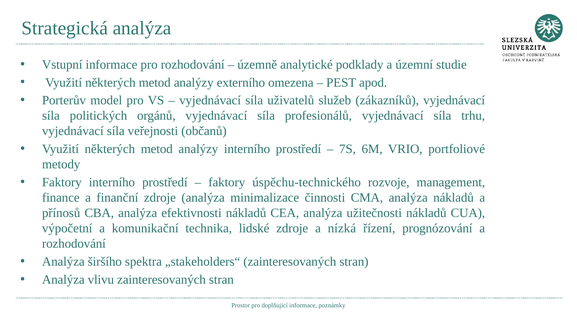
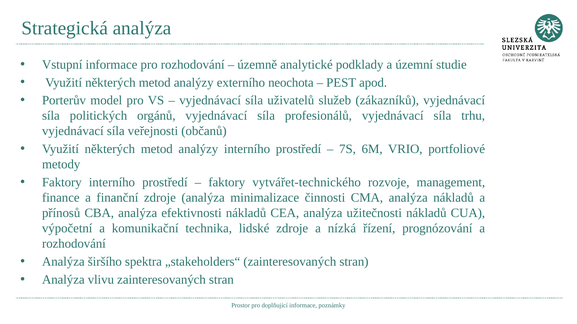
omezena: omezena -> neochota
úspěchu-technického: úspěchu-technického -> vytvářet-technického
